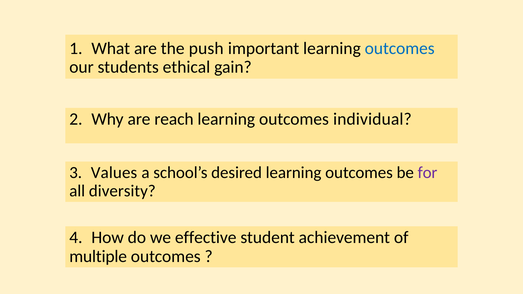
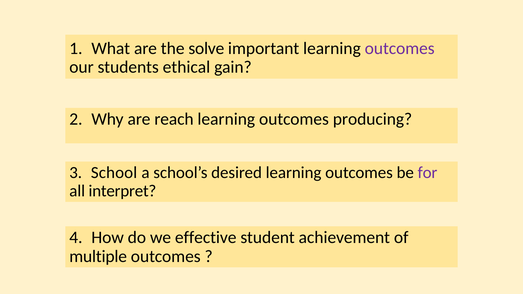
push: push -> solve
outcomes at (400, 48) colour: blue -> purple
individual: individual -> producing
Values: Values -> School
diversity: diversity -> interpret
